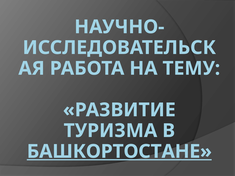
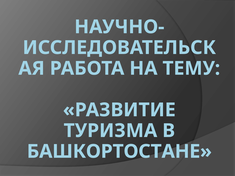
БАШКОРТОСТАНЕ underline: present -> none
